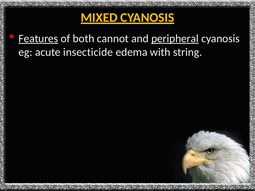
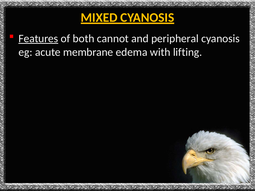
peripheral underline: present -> none
insecticide: insecticide -> membrane
string: string -> lifting
